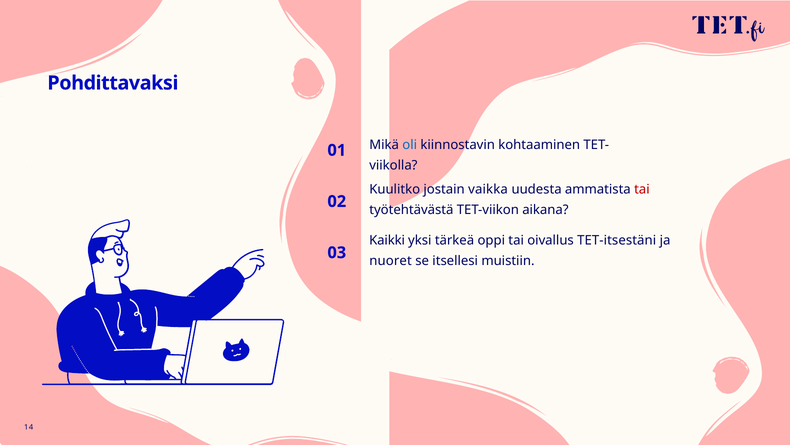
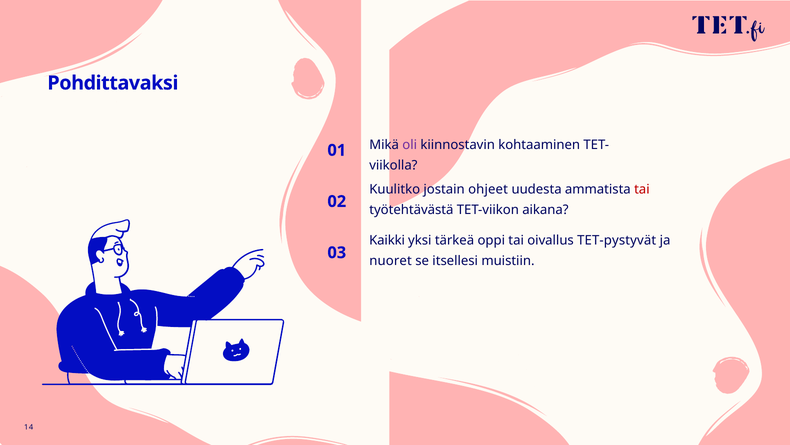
oli colour: blue -> purple
vaikka: vaikka -> ohjeet
TET-itsestäni: TET-itsestäni -> TET-pystyvät
